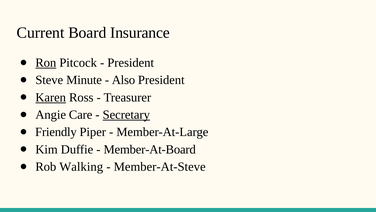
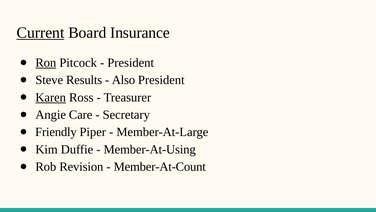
Current underline: none -> present
Minute: Minute -> Results
Secretary underline: present -> none
Member-At-Board: Member-At-Board -> Member-At-Using
Walking: Walking -> Revision
Member-At-Steve: Member-At-Steve -> Member-At-Count
